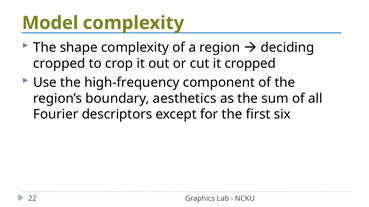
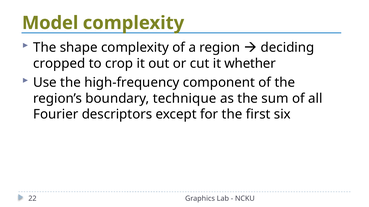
it cropped: cropped -> whether
aesthetics: aesthetics -> technique
